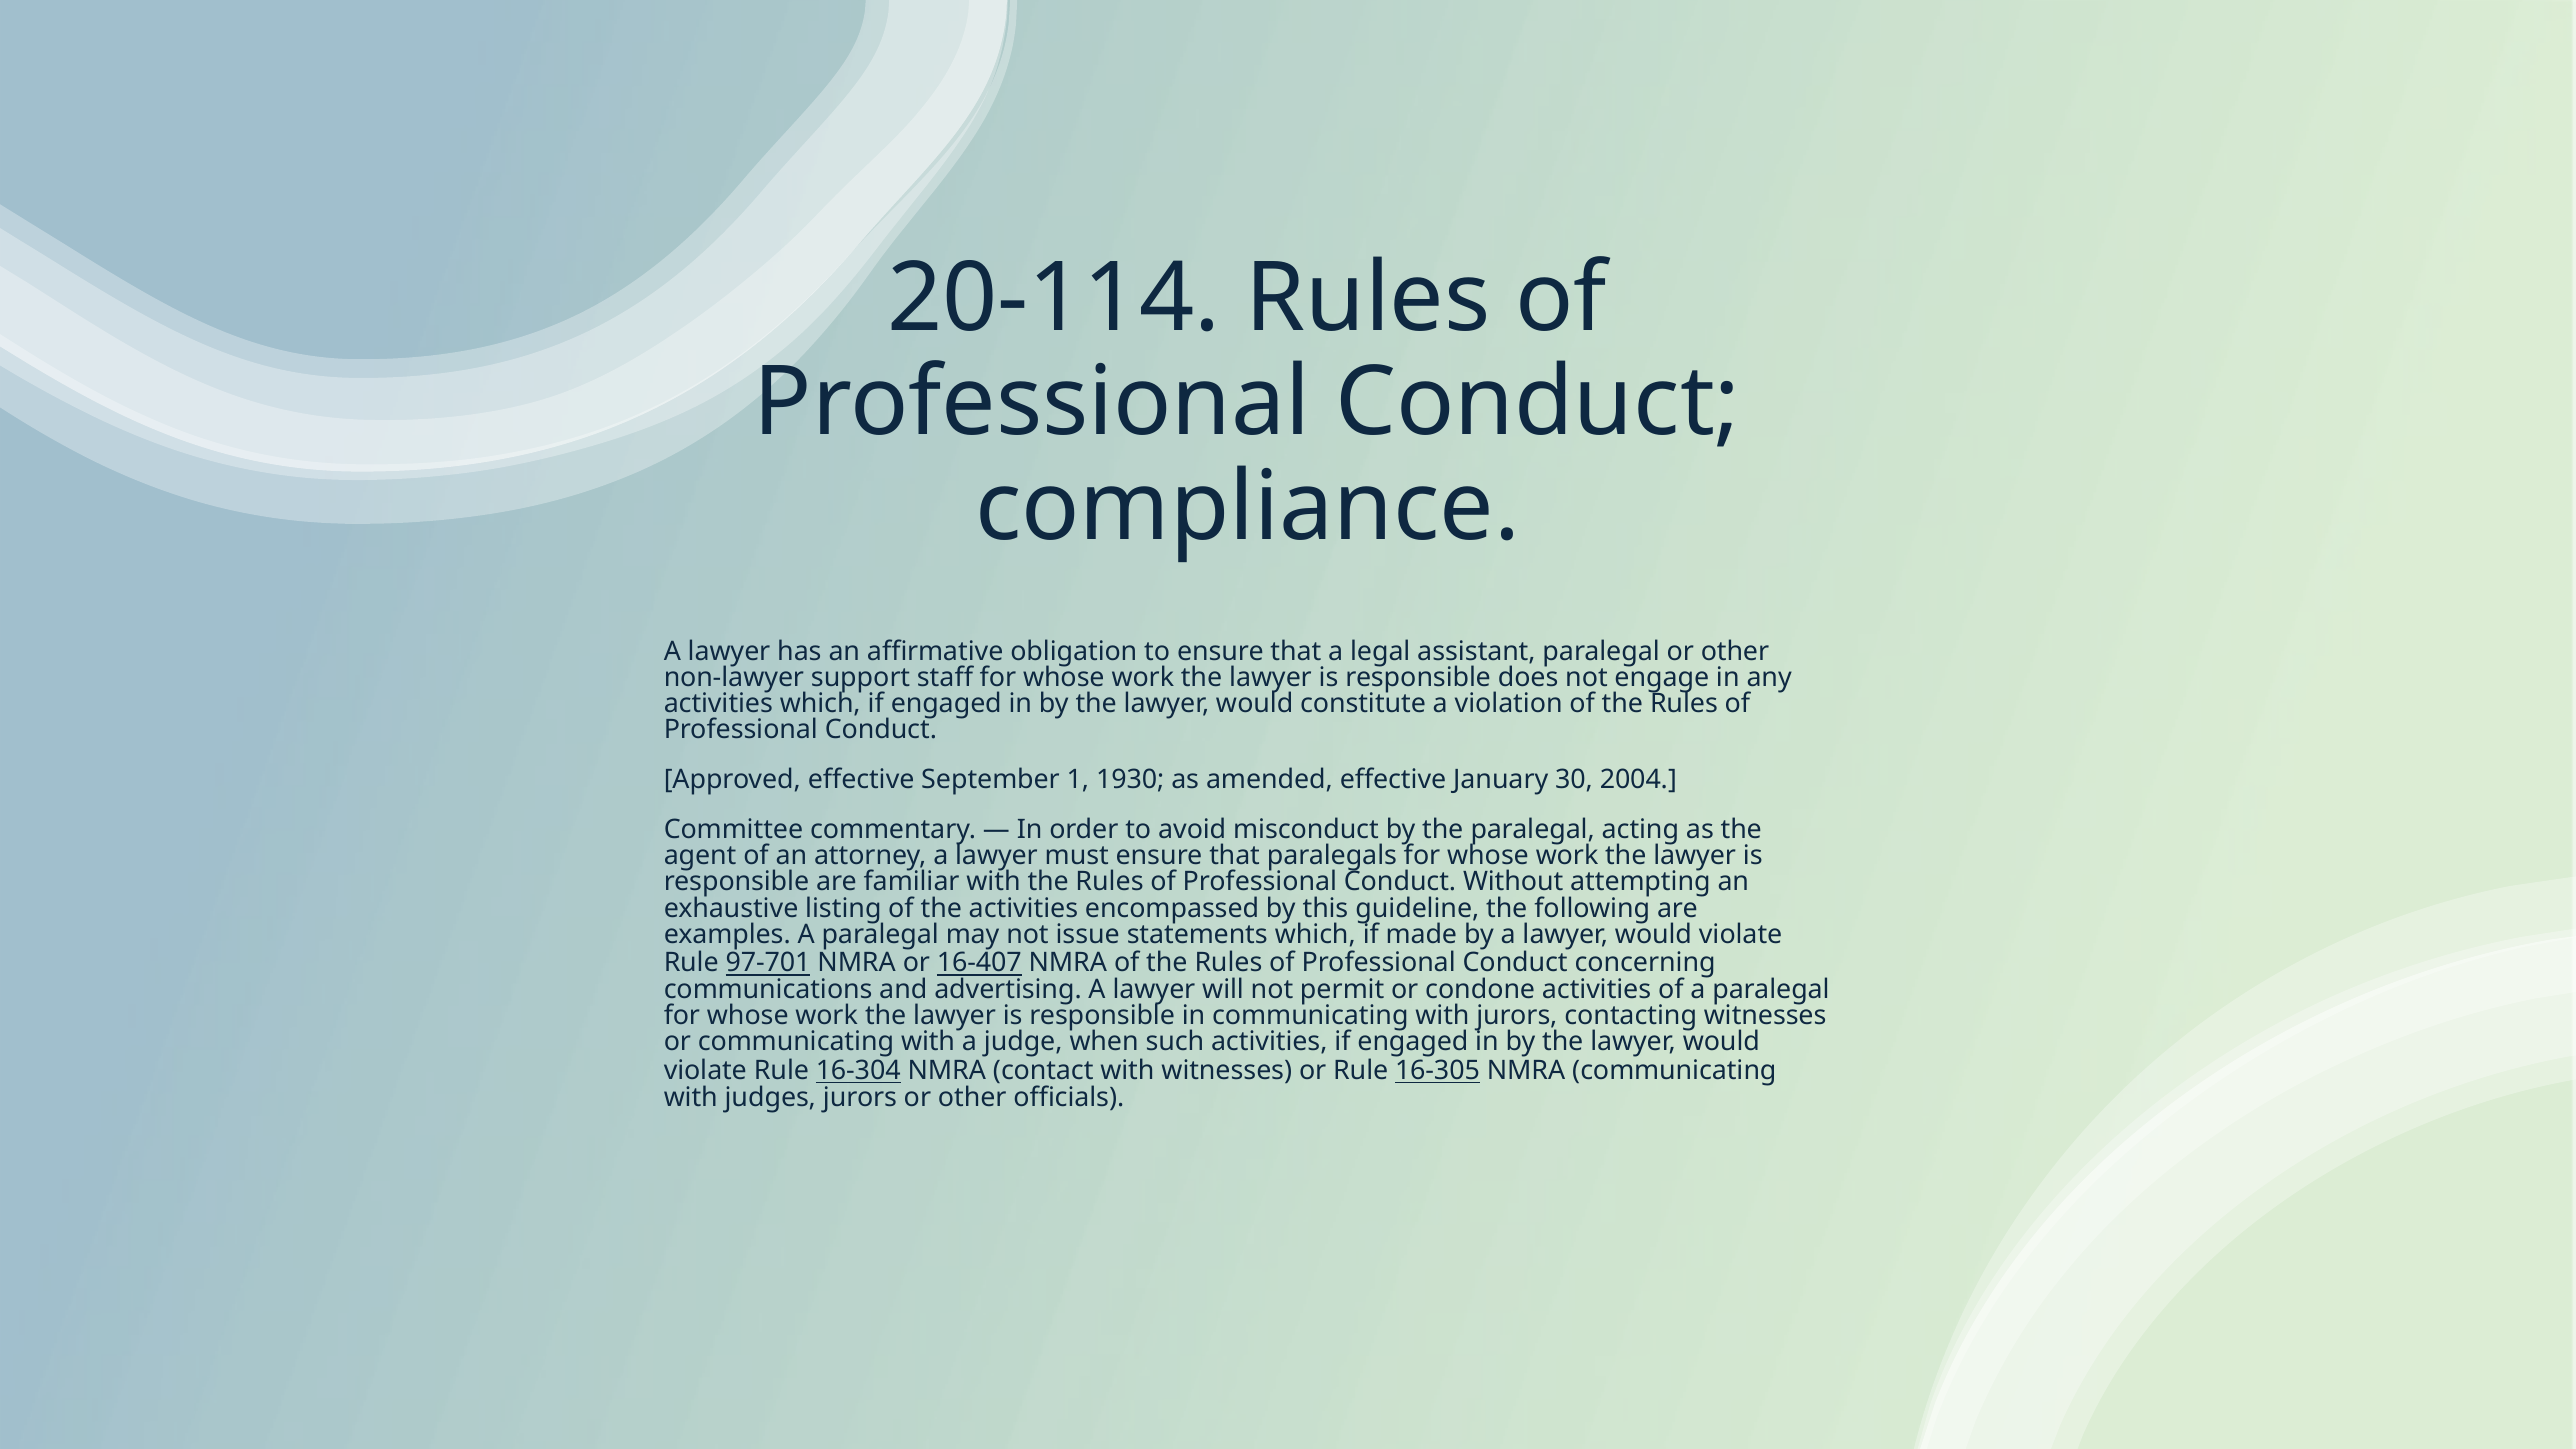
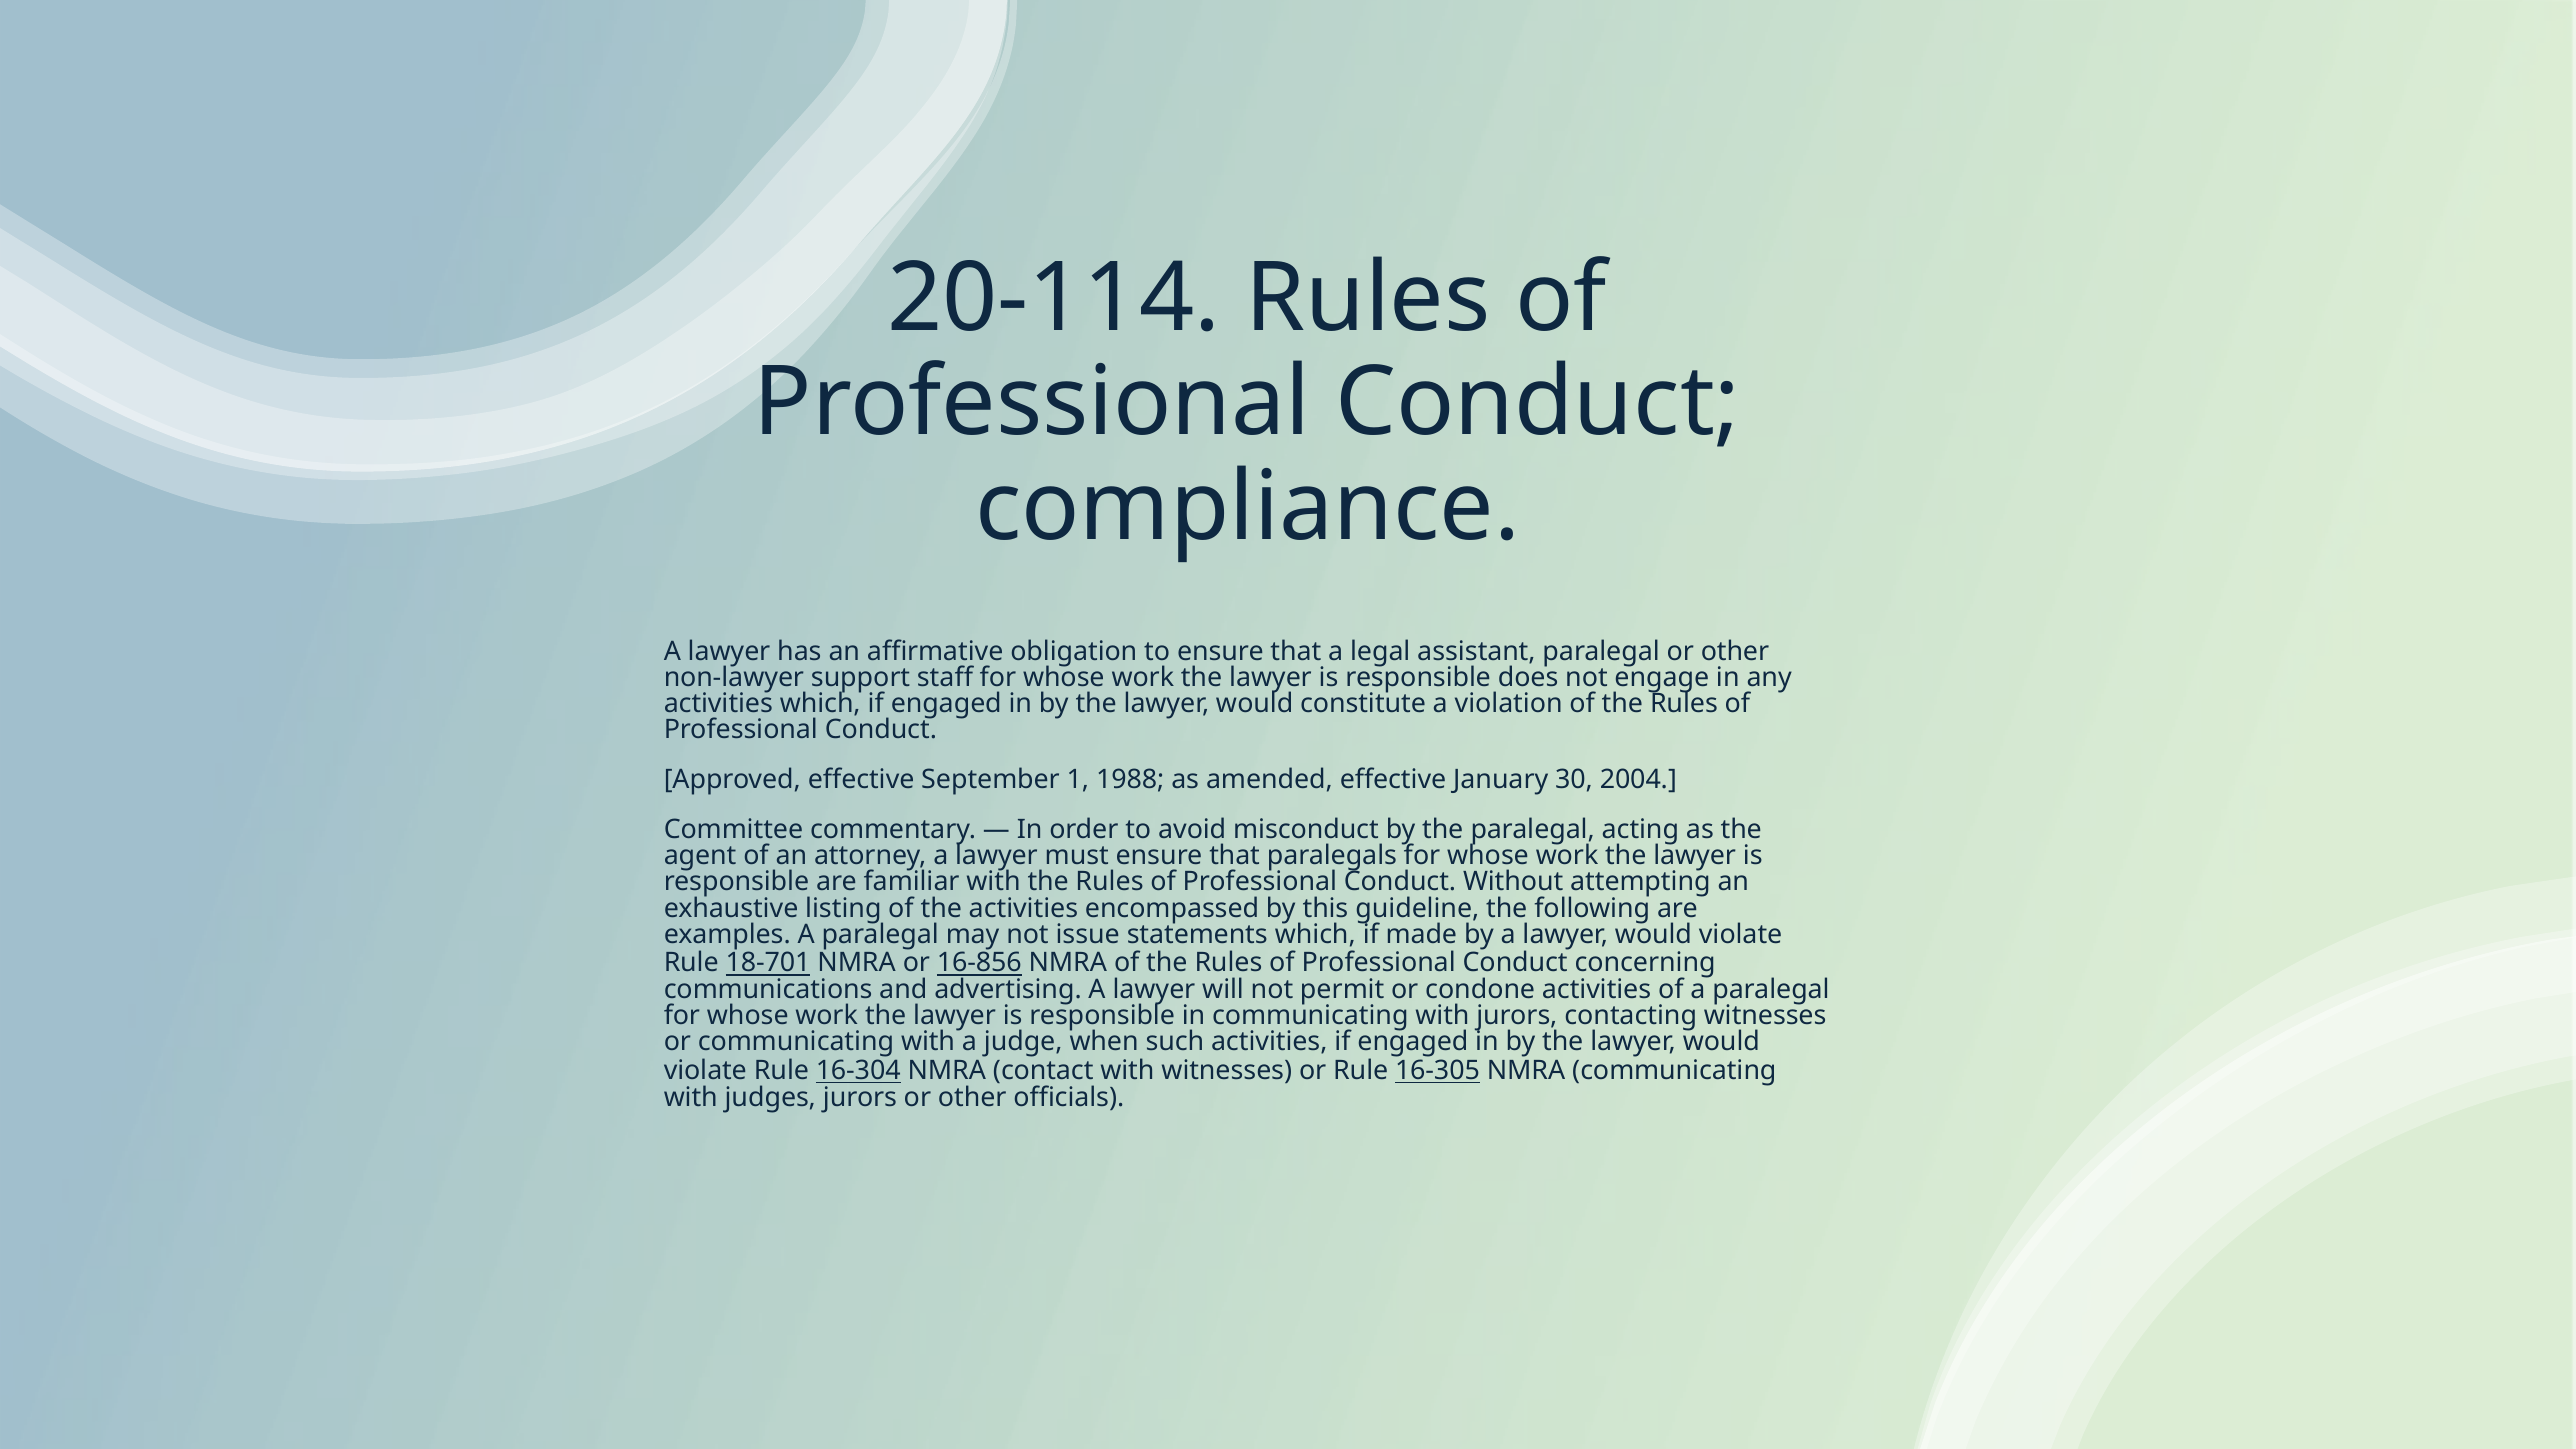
1930: 1930 -> 1988
97-701: 97-701 -> 18-701
16-407: 16-407 -> 16-856
